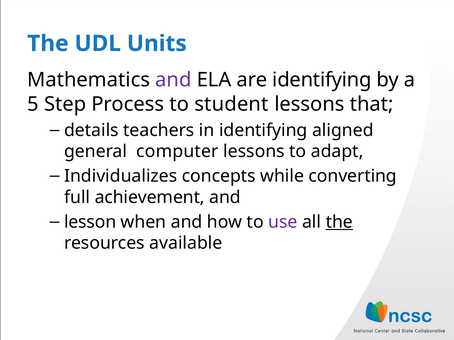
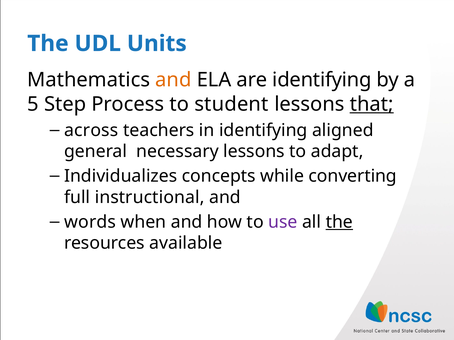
and at (173, 80) colour: purple -> orange
that underline: none -> present
details: details -> across
computer: computer -> necessary
achievement: achievement -> instructional
lesson: lesson -> words
